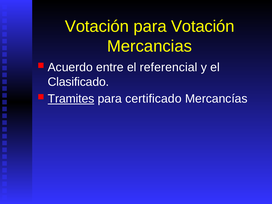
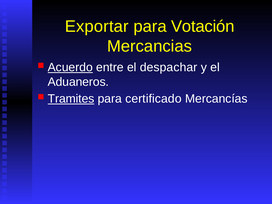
Votación at (97, 26): Votación -> Exportar
Acuerdo underline: none -> present
referencial: referencial -> despachar
Clasificado: Clasificado -> Aduaneros
